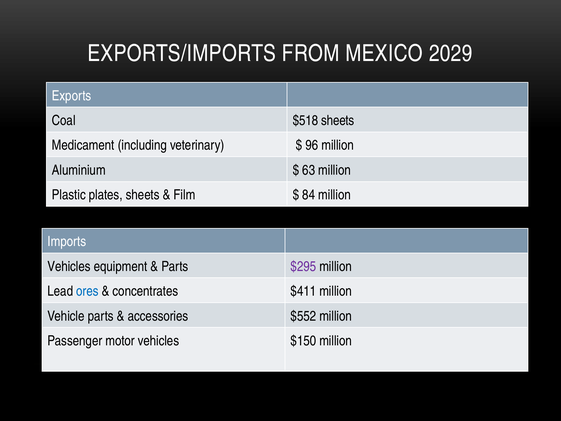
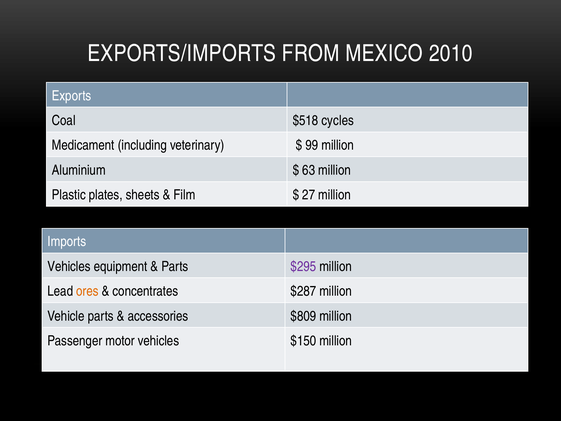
2029: 2029 -> 2010
$518 sheets: sheets -> cycles
96: 96 -> 99
84: 84 -> 27
ores colour: blue -> orange
$411: $411 -> $287
$552: $552 -> $809
